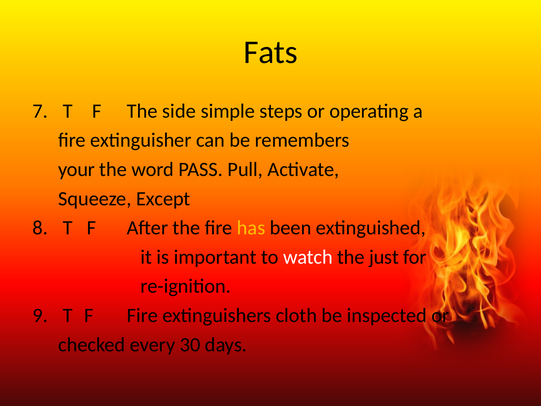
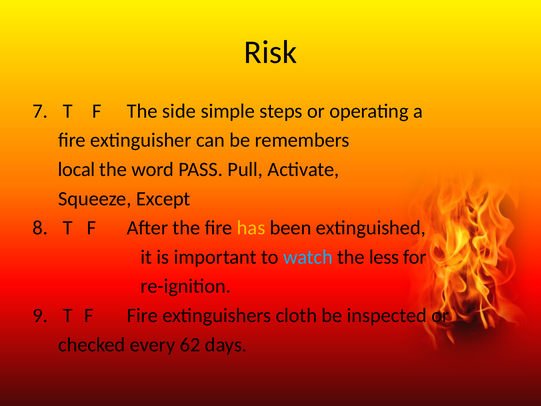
Fats: Fats -> Risk
your: your -> local
watch colour: white -> light blue
just: just -> less
30: 30 -> 62
